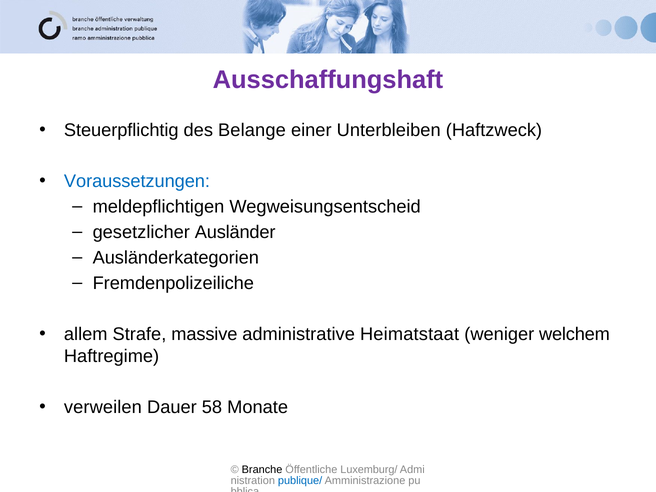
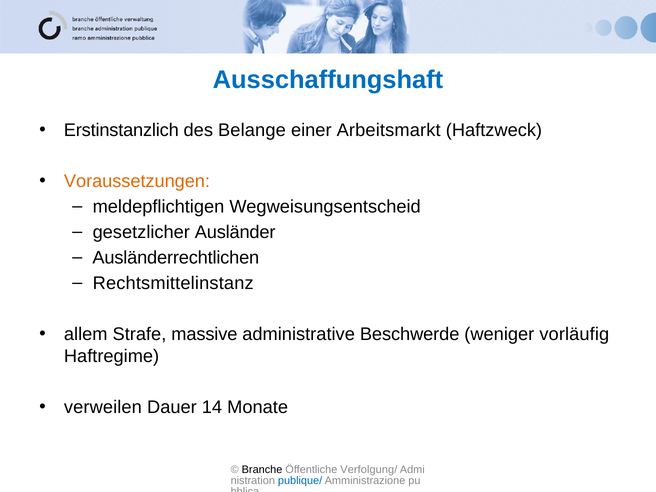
Ausschaffungshaft colour: purple -> blue
Steuerpflichtig: Steuerpflichtig -> Erstinstanzlich
Unterbleiben: Unterbleiben -> Arbeitsmarkt
Voraussetzungen colour: blue -> orange
Ausländerkategorien: Ausländerkategorien -> Ausländerrechtlichen
Fremdenpolizeiliche: Fremdenpolizeiliche -> Rechtsmittelinstanz
Heimatstaat: Heimatstaat -> Beschwerde
welchem: welchem -> vorläufig
58: 58 -> 14
Luxemburg/: Luxemburg/ -> Verfolgung/
